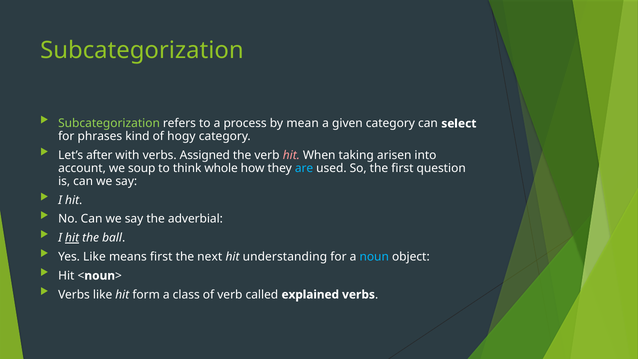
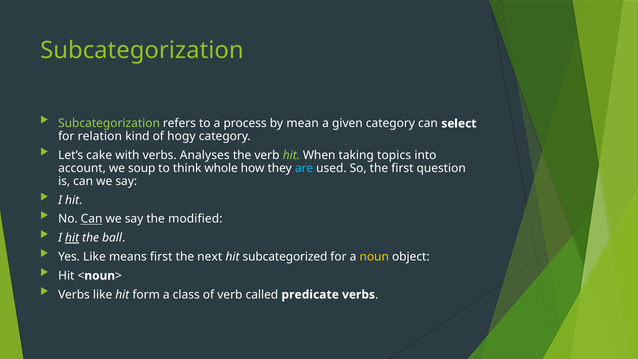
phrases: phrases -> relation
after: after -> cake
Assigned: Assigned -> Analyses
hit at (291, 155) colour: pink -> light green
arisen: arisen -> topics
Can at (92, 219) underline: none -> present
adverbial: adverbial -> modified
understanding: understanding -> subcategorized
noun at (374, 257) colour: light blue -> yellow
explained: explained -> predicate
